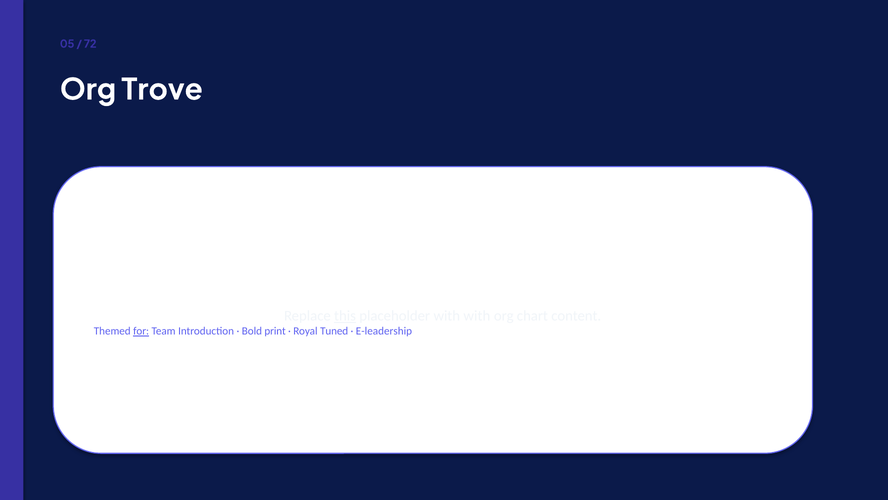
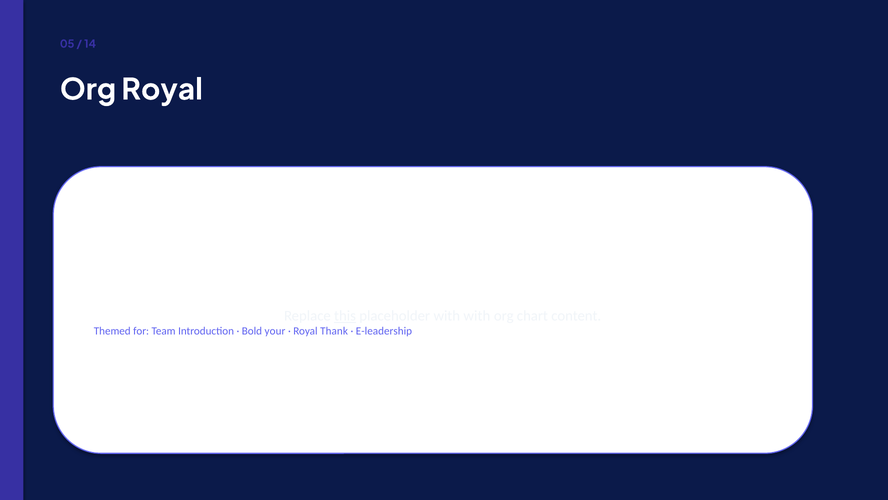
72: 72 -> 14
Org Trove: Trove -> Royal
for underline: present -> none
print: print -> your
Tuned: Tuned -> Thank
